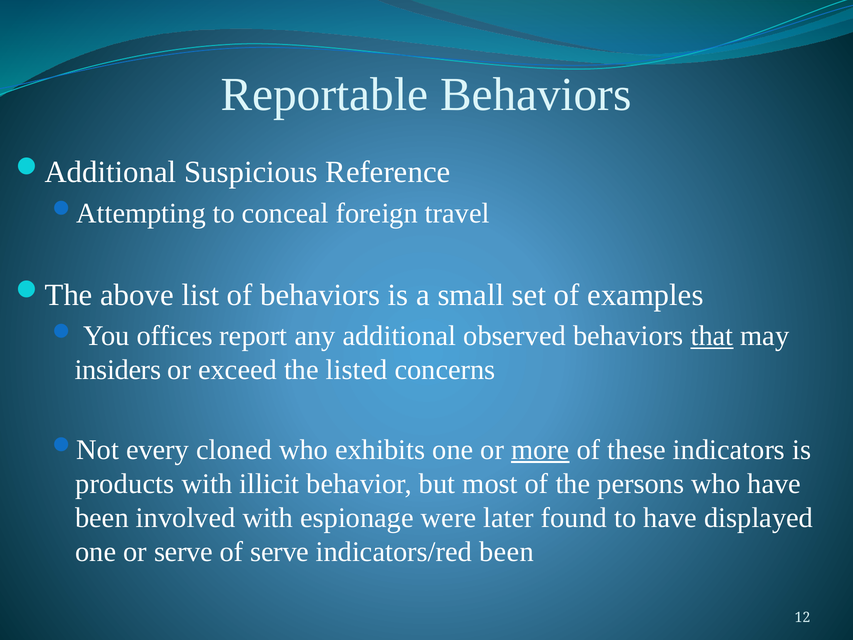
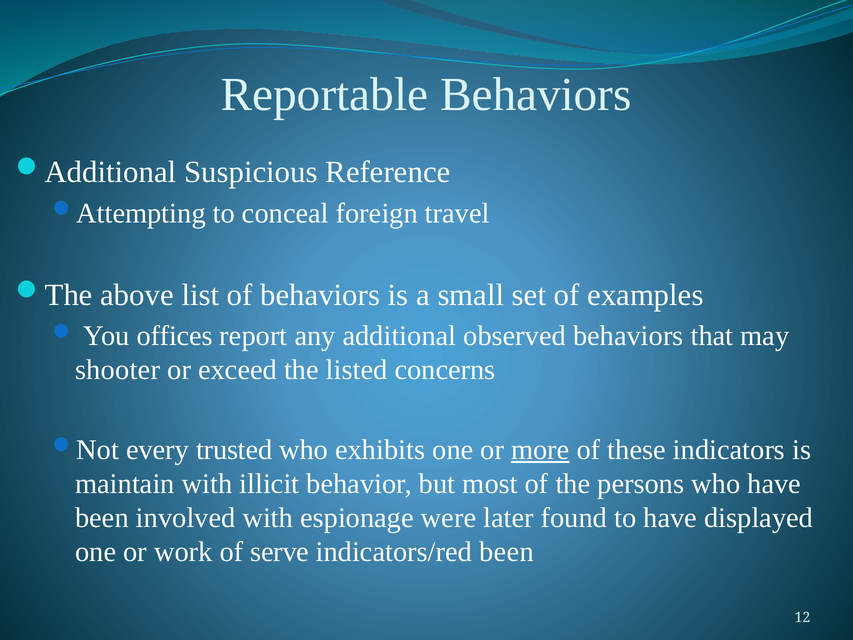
that underline: present -> none
insiders: insiders -> shooter
cloned: cloned -> trusted
products: products -> maintain
or serve: serve -> work
